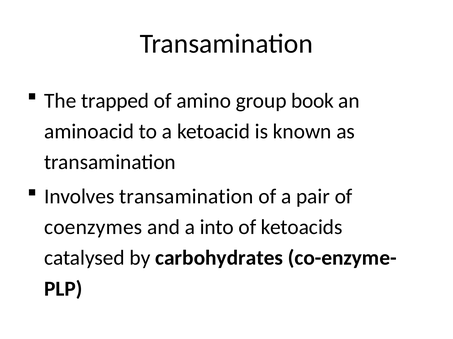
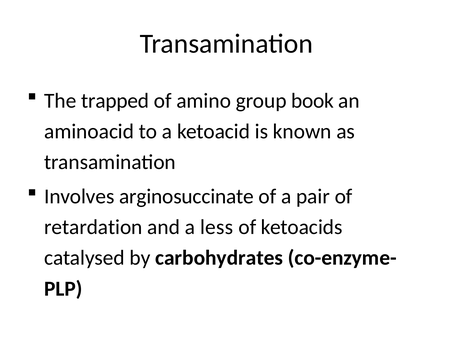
Involves transamination: transamination -> arginosuccinate
coenzymes: coenzymes -> retardation
into: into -> less
